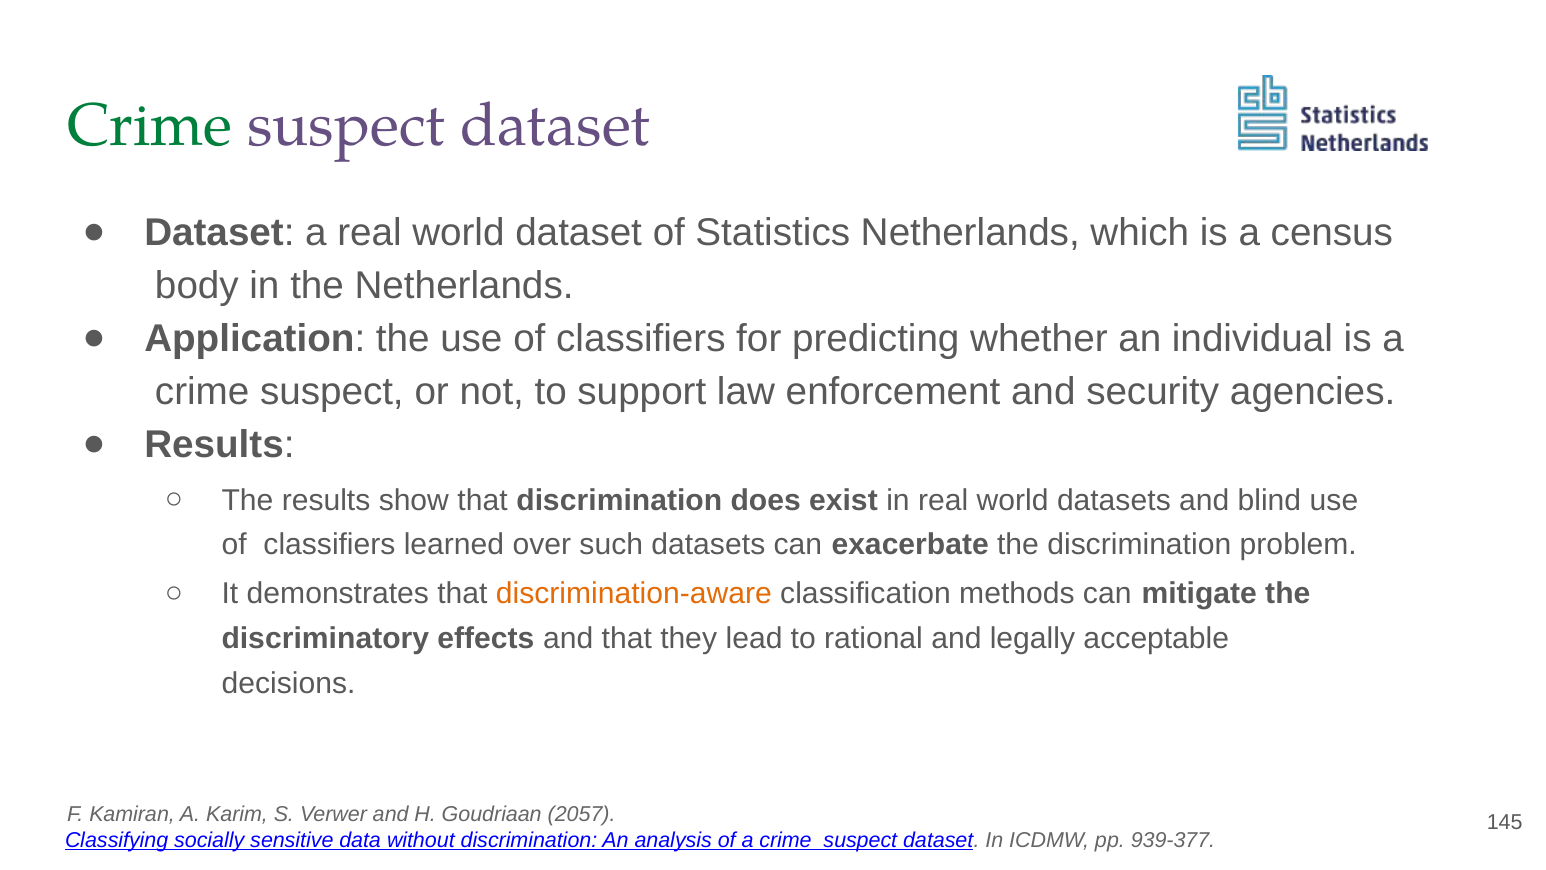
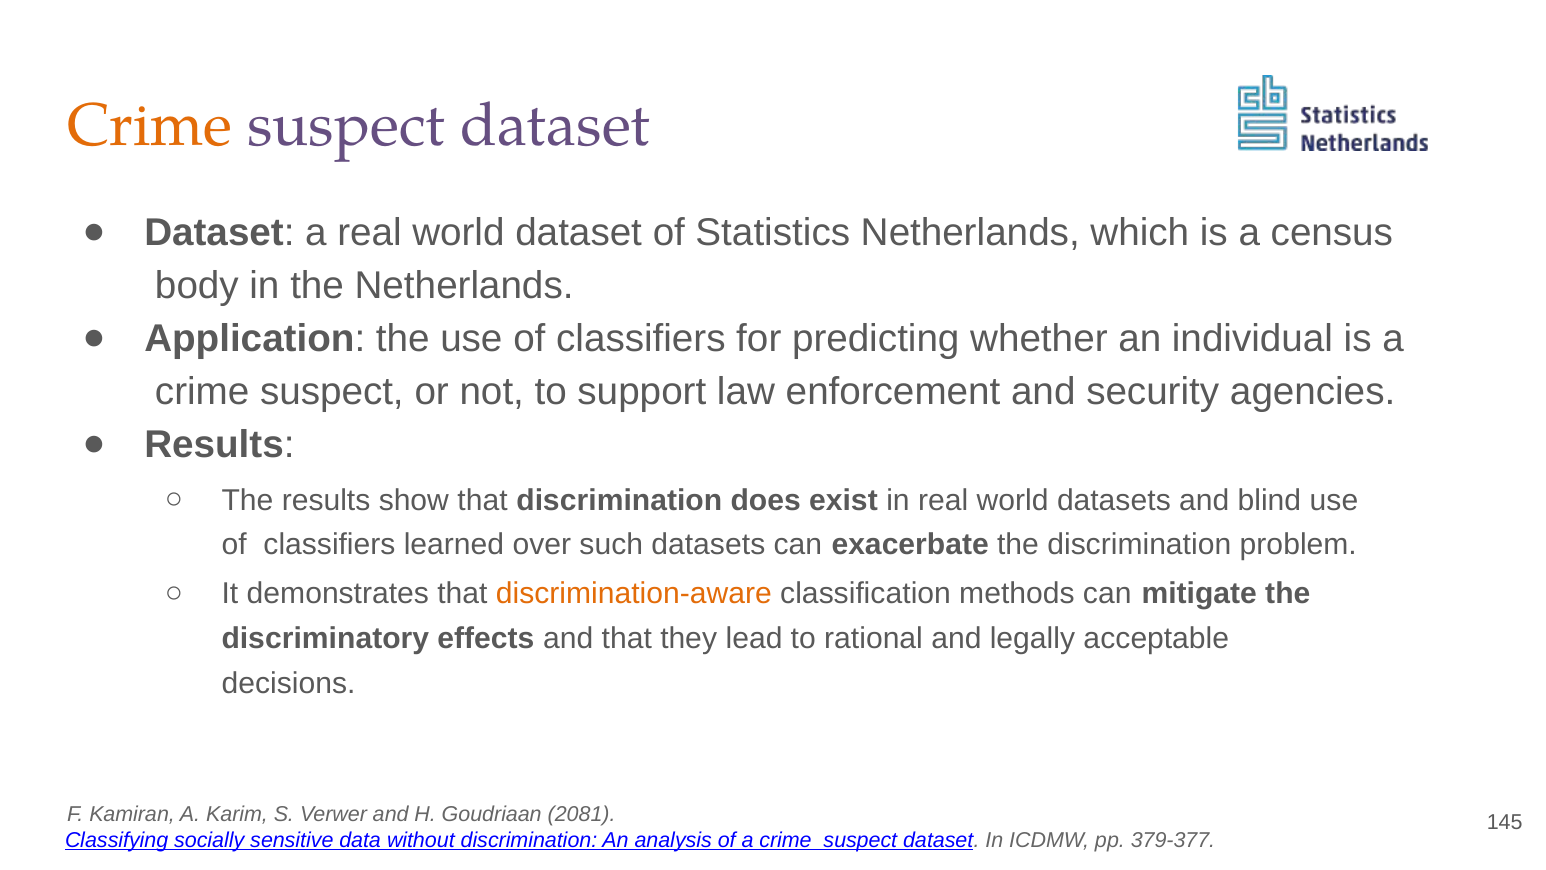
Crime at (150, 126) colour: green -> orange
2057: 2057 -> 2081
939-377: 939-377 -> 379-377
